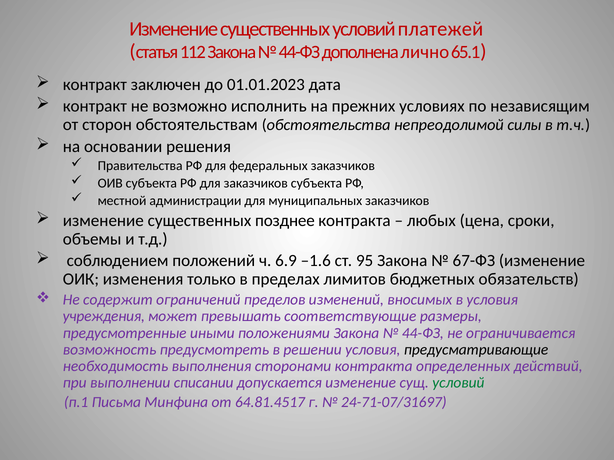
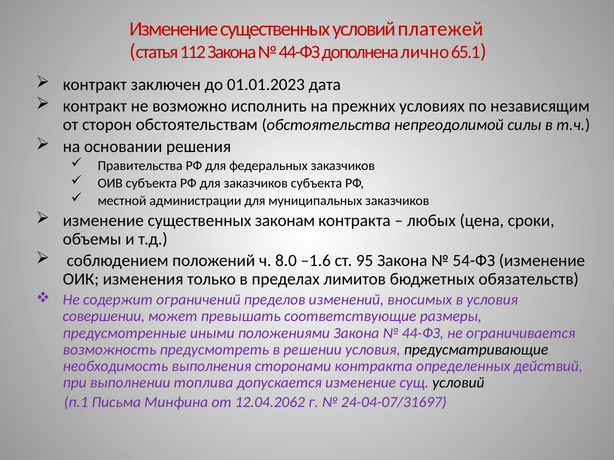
позднее: позднее -> законам
6.9: 6.9 -> 8.0
67-ФЗ: 67-ФЗ -> 54-ФЗ
учреждения: учреждения -> совершении
списании: списании -> топлива
условий at (458, 383) colour: green -> black
64.81.4517: 64.81.4517 -> 12.04.2062
24-71-07/31697: 24-71-07/31697 -> 24-04-07/31697
